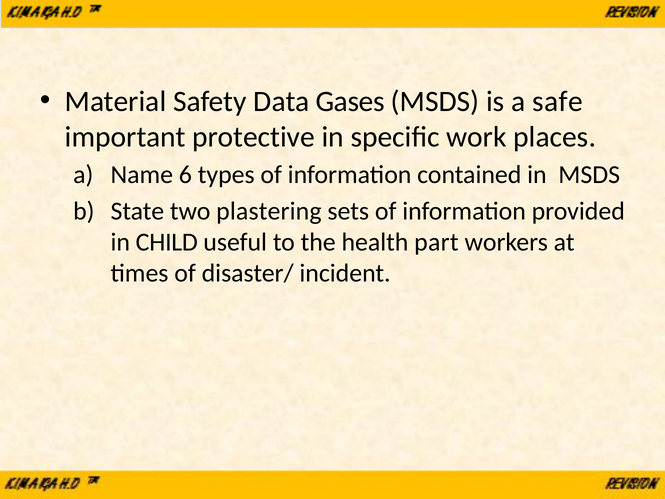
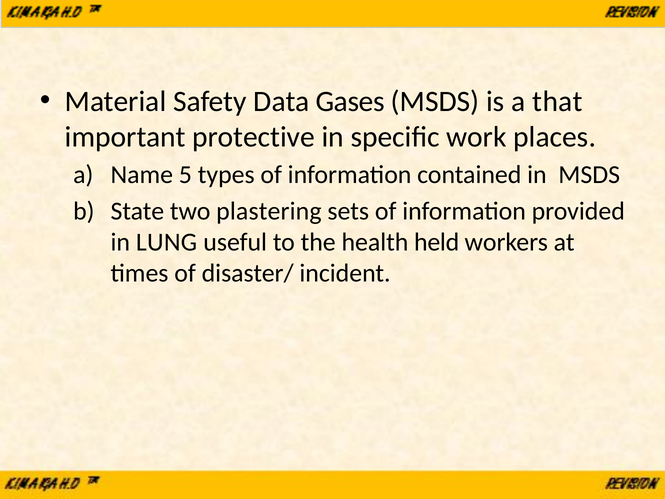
safe: safe -> that
6: 6 -> 5
CHILD: CHILD -> LUNG
part: part -> held
